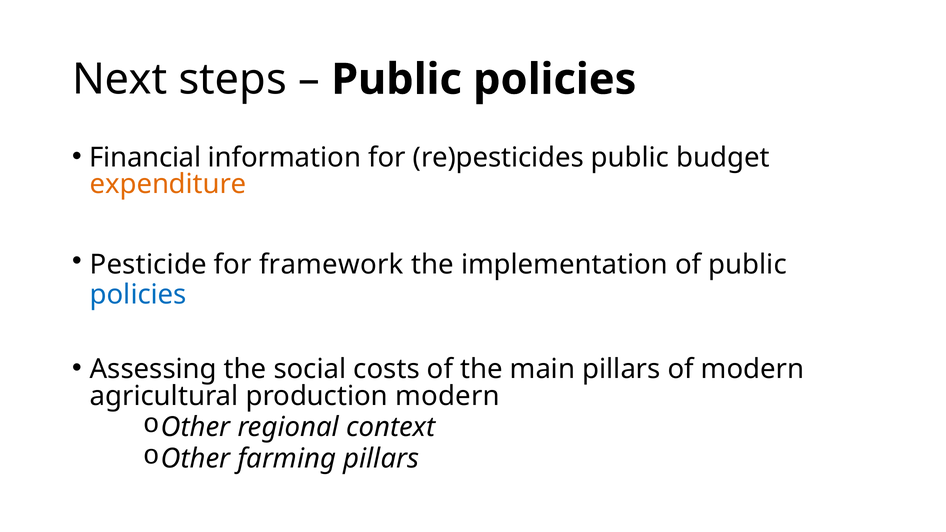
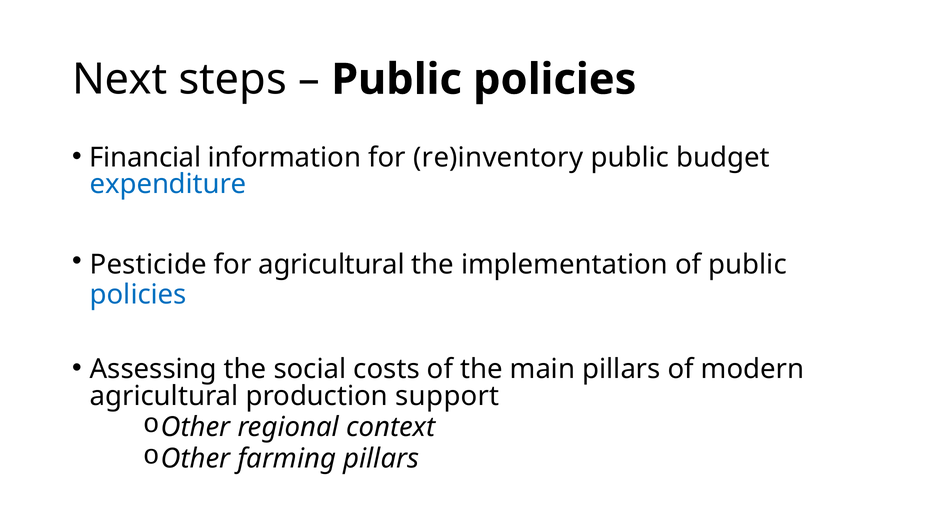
re)pesticides: re)pesticides -> re)inventory
expenditure colour: orange -> blue
for framework: framework -> agricultural
production modern: modern -> support
